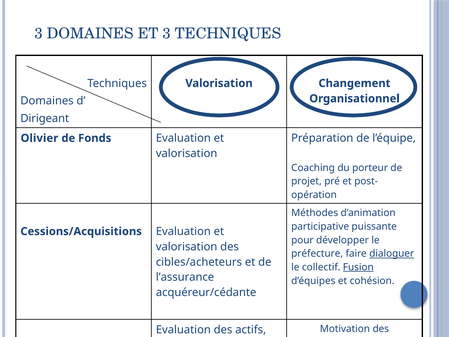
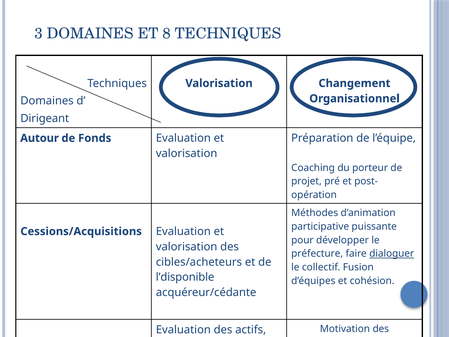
ET 3: 3 -> 8
Olivier at (39, 138): Olivier -> Autour
Fusion underline: present -> none
l’assurance: l’assurance -> l’disponible
